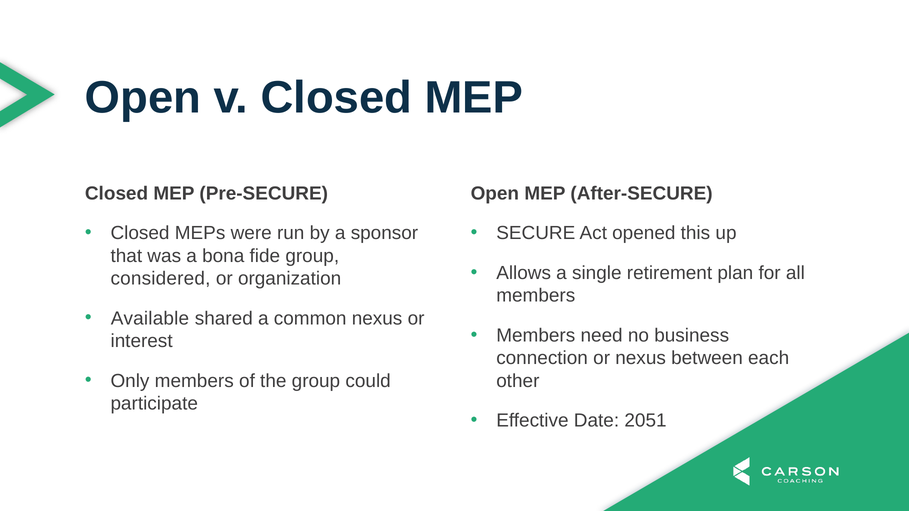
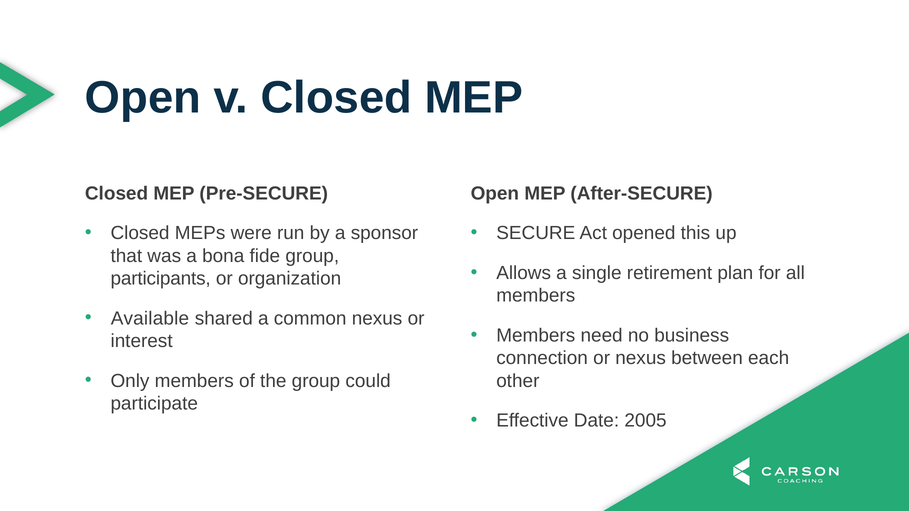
considered: considered -> participants
2051: 2051 -> 2005
